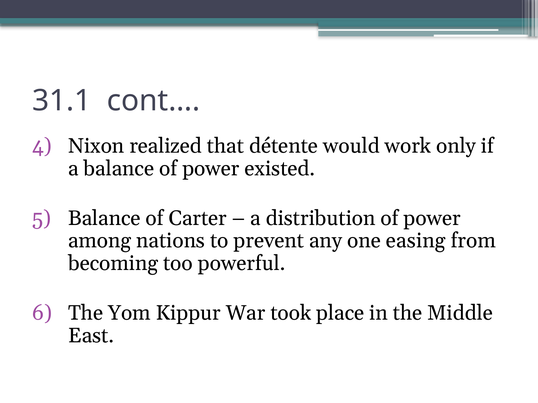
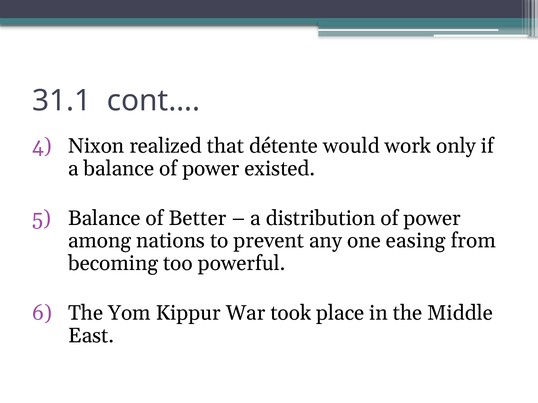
Carter: Carter -> Better
